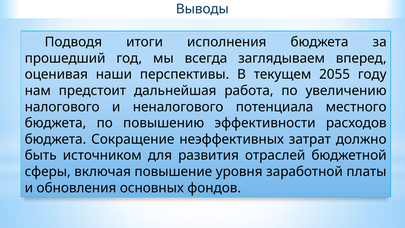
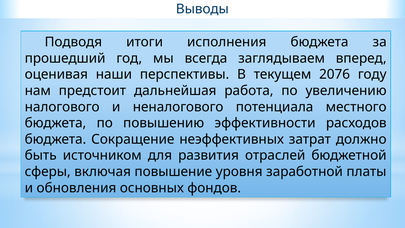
2055: 2055 -> 2076
